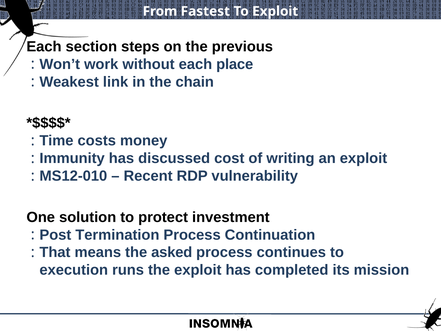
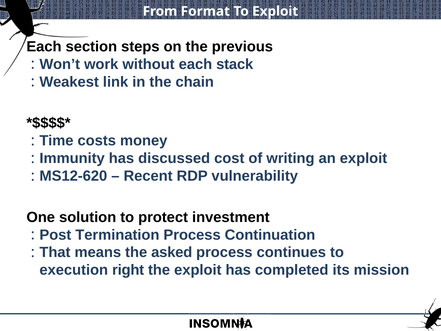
Fastest: Fastest -> Format
place: place -> stack
MS12-010: MS12-010 -> MS12-620
runs: runs -> right
